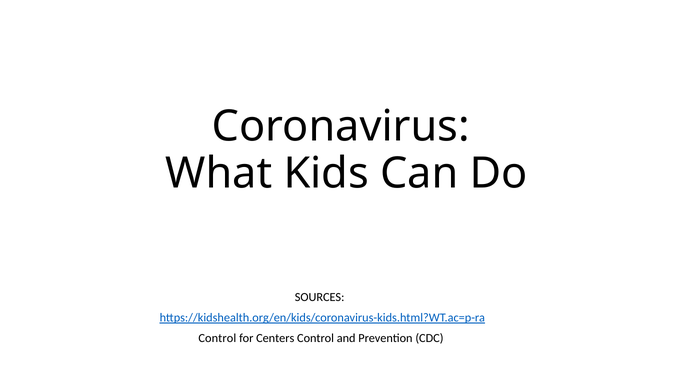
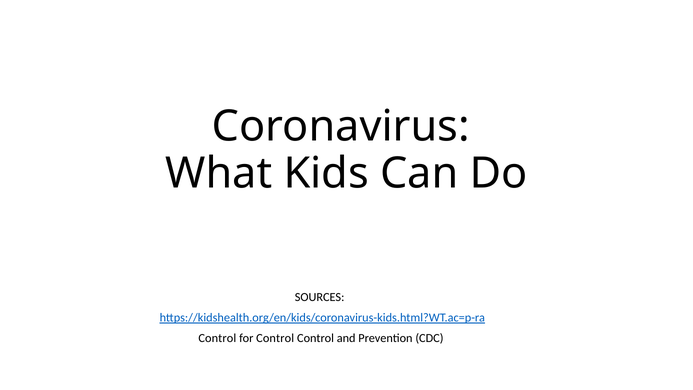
for Centers: Centers -> Control
